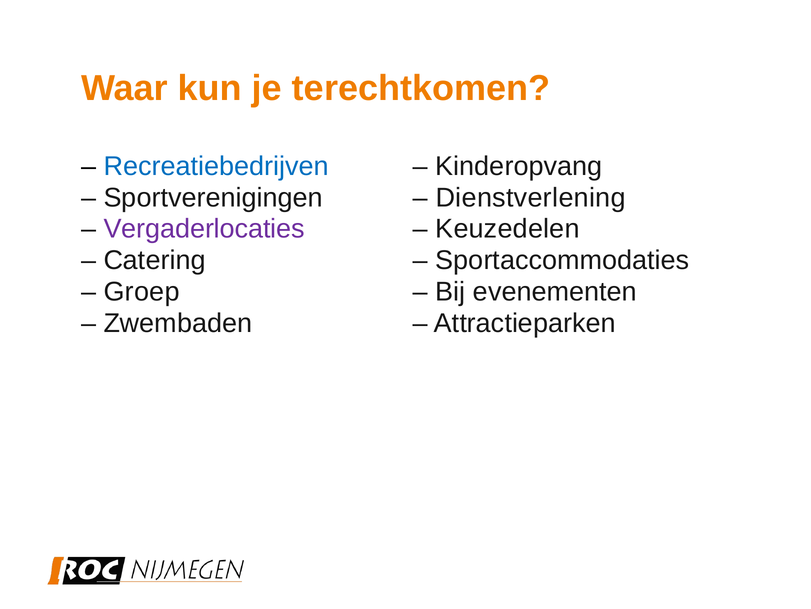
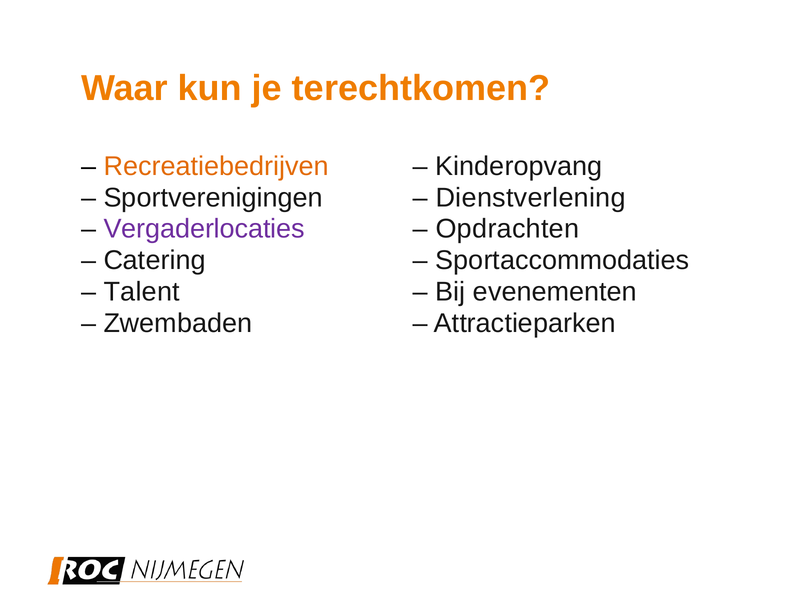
Recreatiebedrijven colour: blue -> orange
Keuzedelen: Keuzedelen -> Opdrachten
Groep: Groep -> Talent
